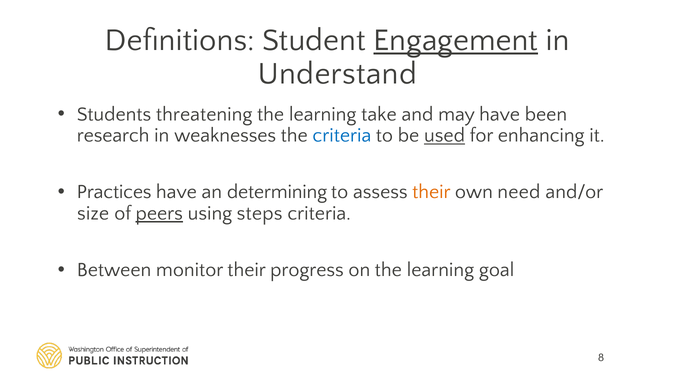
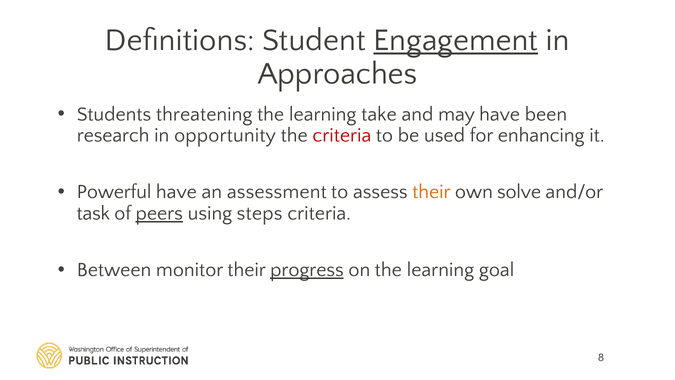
Understand: Understand -> Approaches
weaknesses: weaknesses -> opportunity
criteria at (342, 135) colour: blue -> red
used underline: present -> none
Practices: Practices -> Powerful
determining: determining -> assessment
need: need -> solve
size: size -> task
progress underline: none -> present
